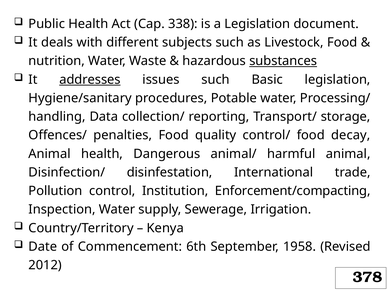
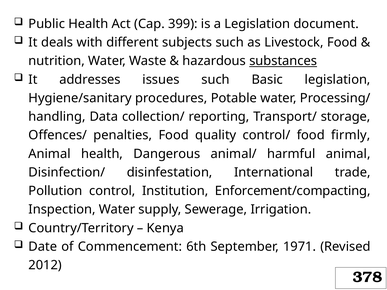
338: 338 -> 399
addresses underline: present -> none
decay: decay -> firmly
1958: 1958 -> 1971
